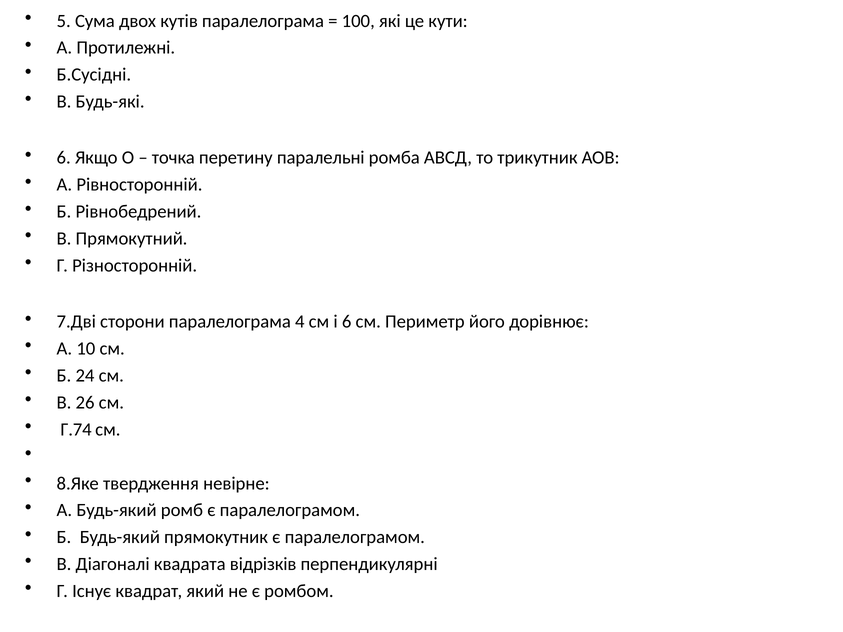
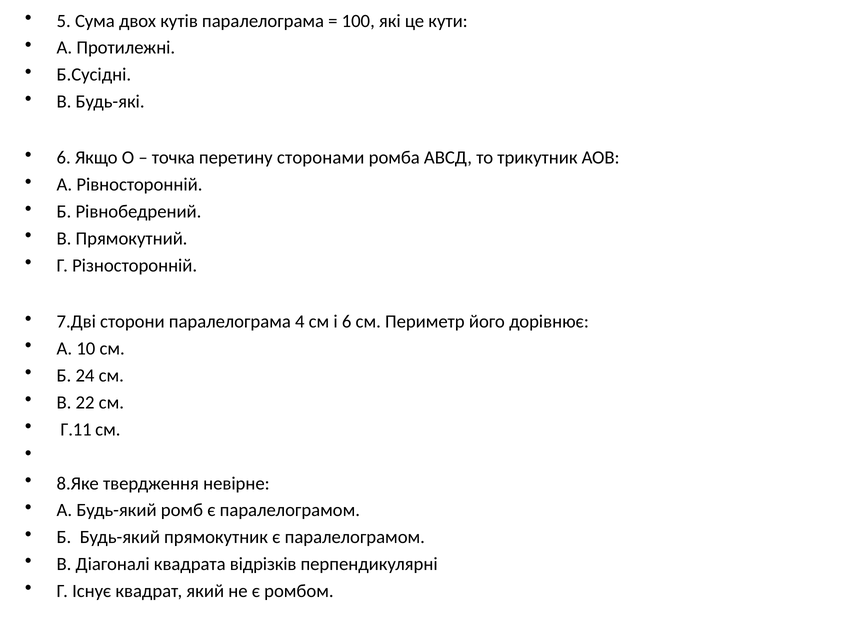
паралельні: паралельні -> сторонами
26: 26 -> 22
Г.74: Г.74 -> Г.11
